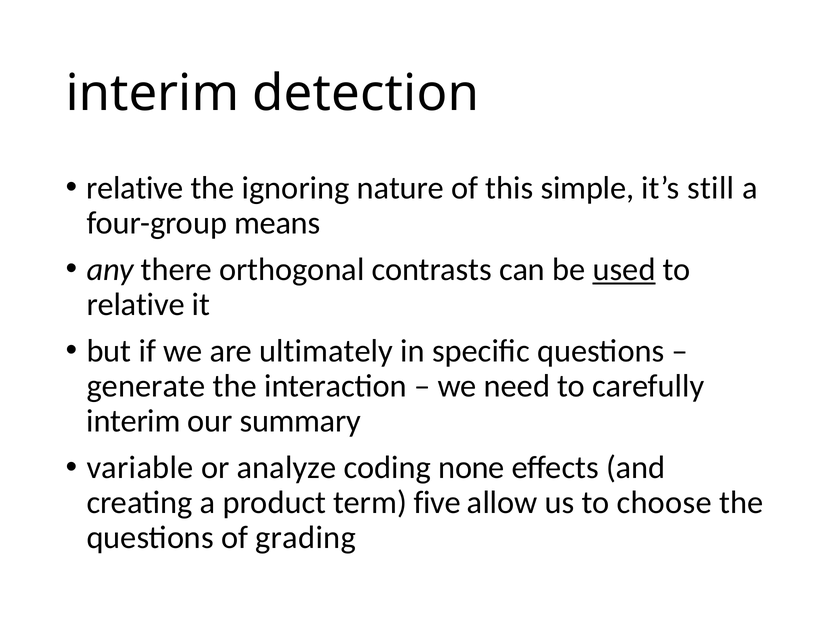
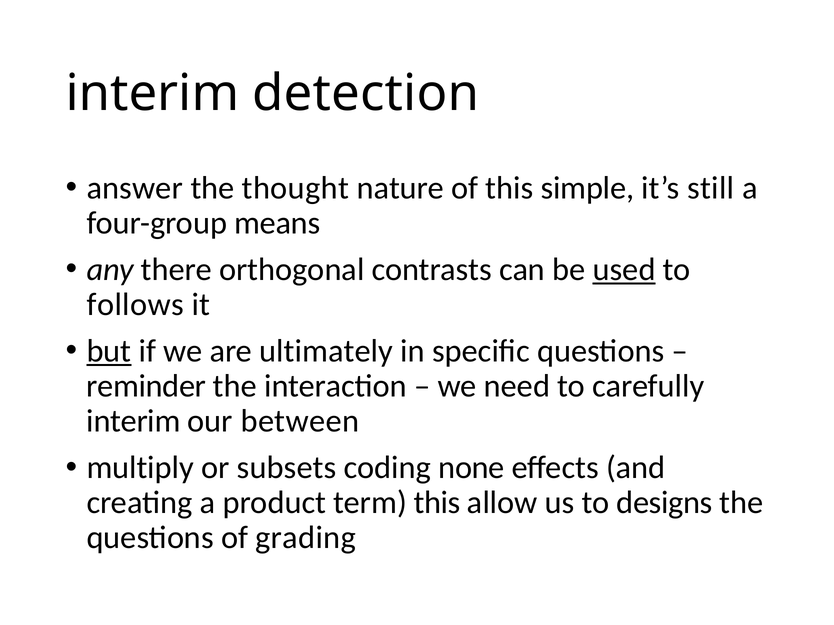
relative at (135, 188): relative -> answer
ignoring: ignoring -> thought
relative at (136, 305): relative -> follows
but underline: none -> present
generate: generate -> reminder
summary: summary -> between
variable: variable -> multiply
analyze: analyze -> subsets
term five: five -> this
choose: choose -> designs
